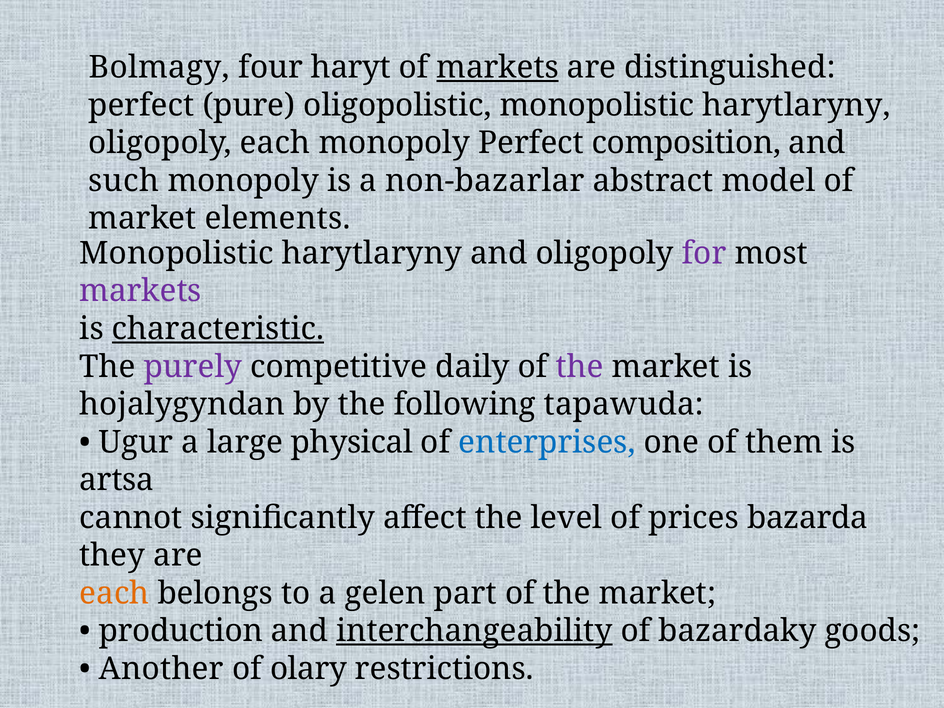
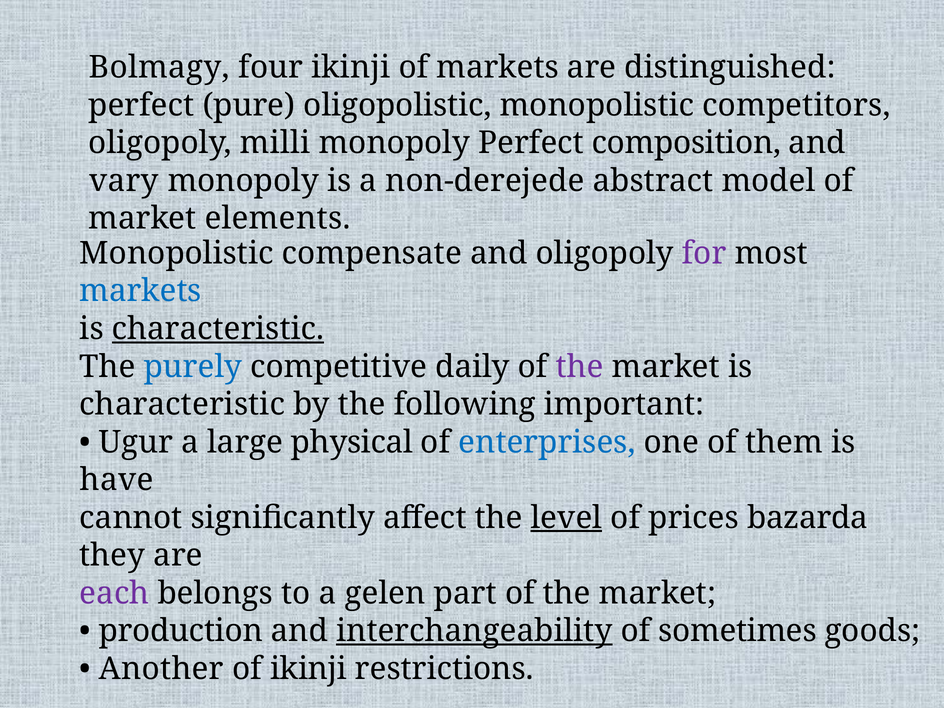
four haryt: haryt -> ikinji
markets at (498, 67) underline: present -> none
harytlaryny at (796, 105): harytlaryny -> competitors
oligopoly each: each -> milli
such: such -> vary
non-bazarlar: non-bazarlar -> non-derejede
harytlaryny at (372, 253): harytlaryny -> compensate
markets at (141, 291) colour: purple -> blue
purely colour: purple -> blue
hojalygyndan at (182, 404): hojalygyndan -> characteristic
tapawuda: tapawuda -> important
artsa: artsa -> have
level underline: none -> present
each at (114, 593) colour: orange -> purple
bazardaky: bazardaky -> sometimes
of olary: olary -> ikinji
